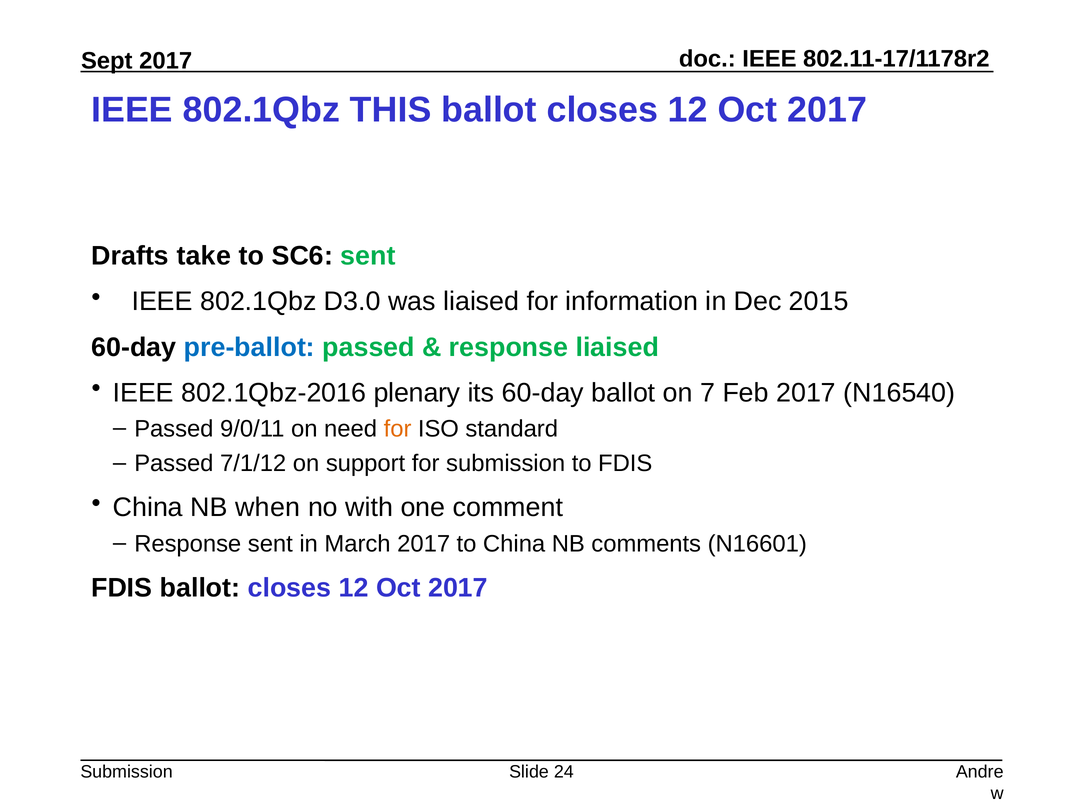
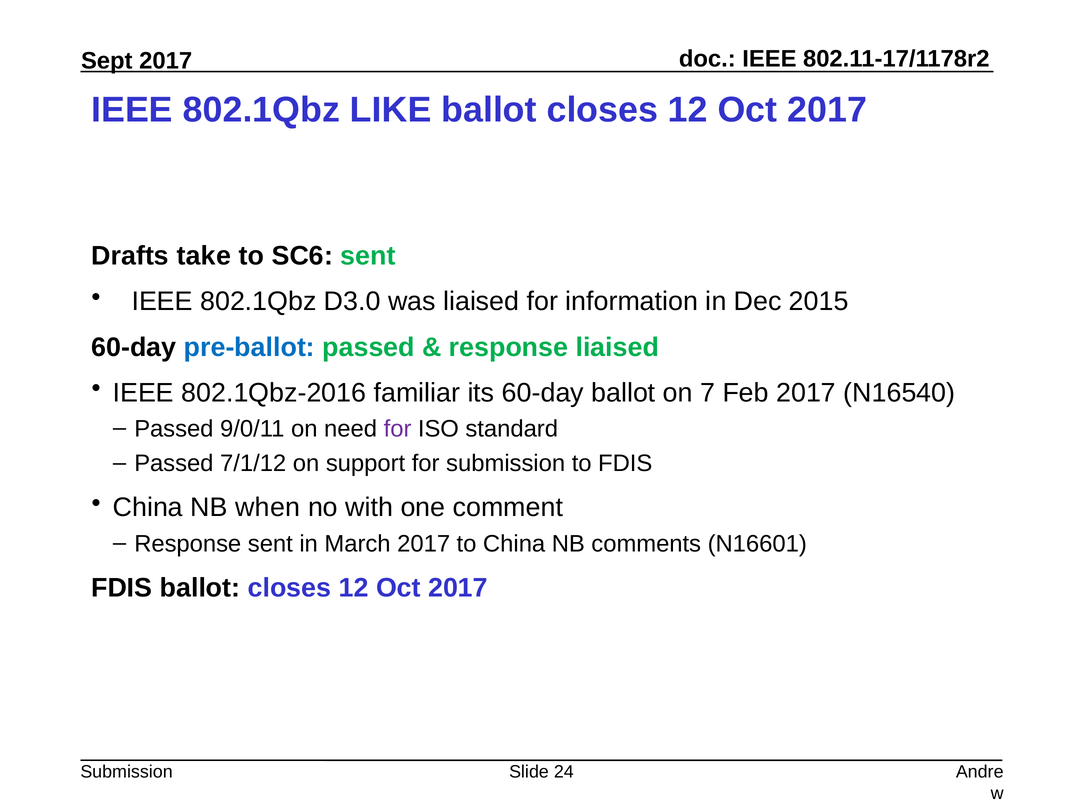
THIS: THIS -> LIKE
plenary: plenary -> familiar
for at (398, 429) colour: orange -> purple
